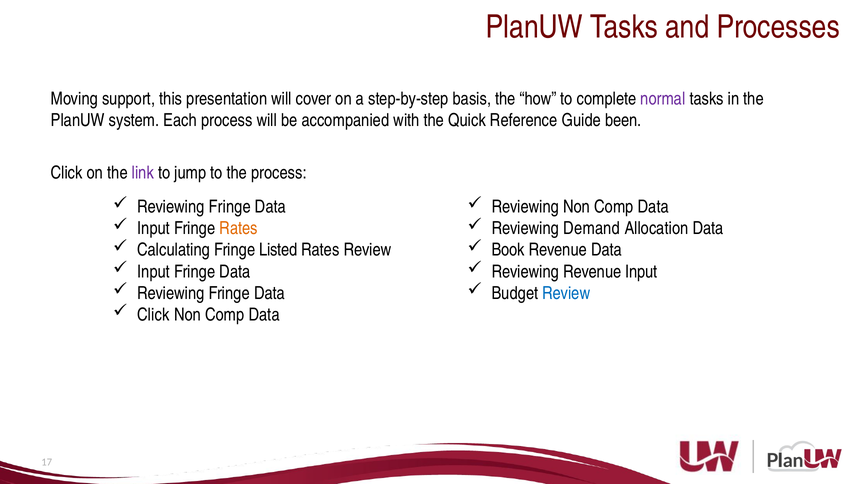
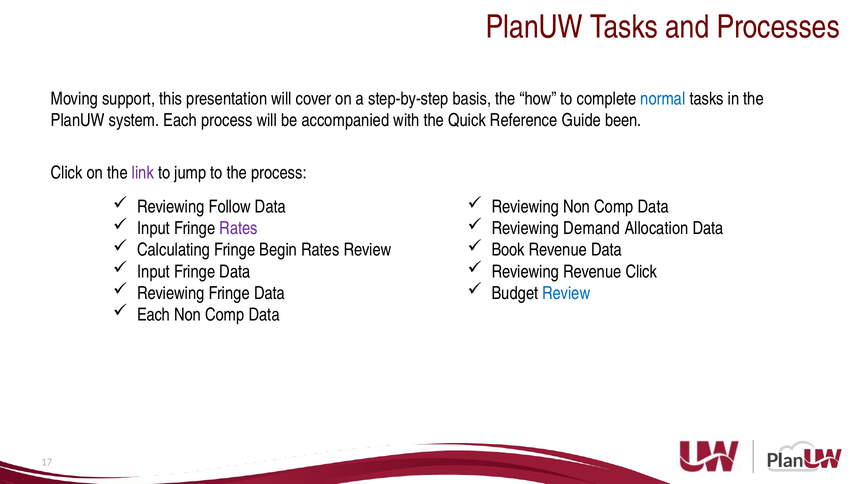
normal colour: purple -> blue
Fringe at (230, 207): Fringe -> Follow
Rates at (239, 229) colour: orange -> purple
Listed: Listed -> Begin
Revenue Input: Input -> Click
Click at (153, 315): Click -> Each
